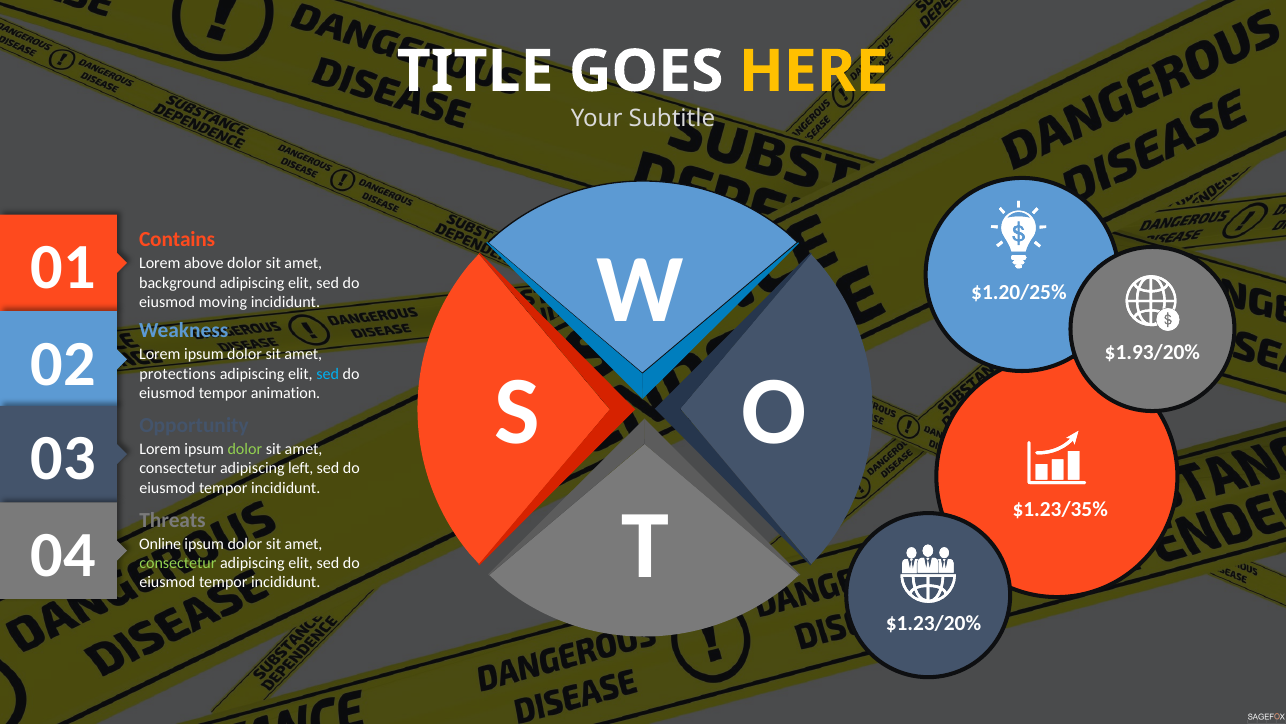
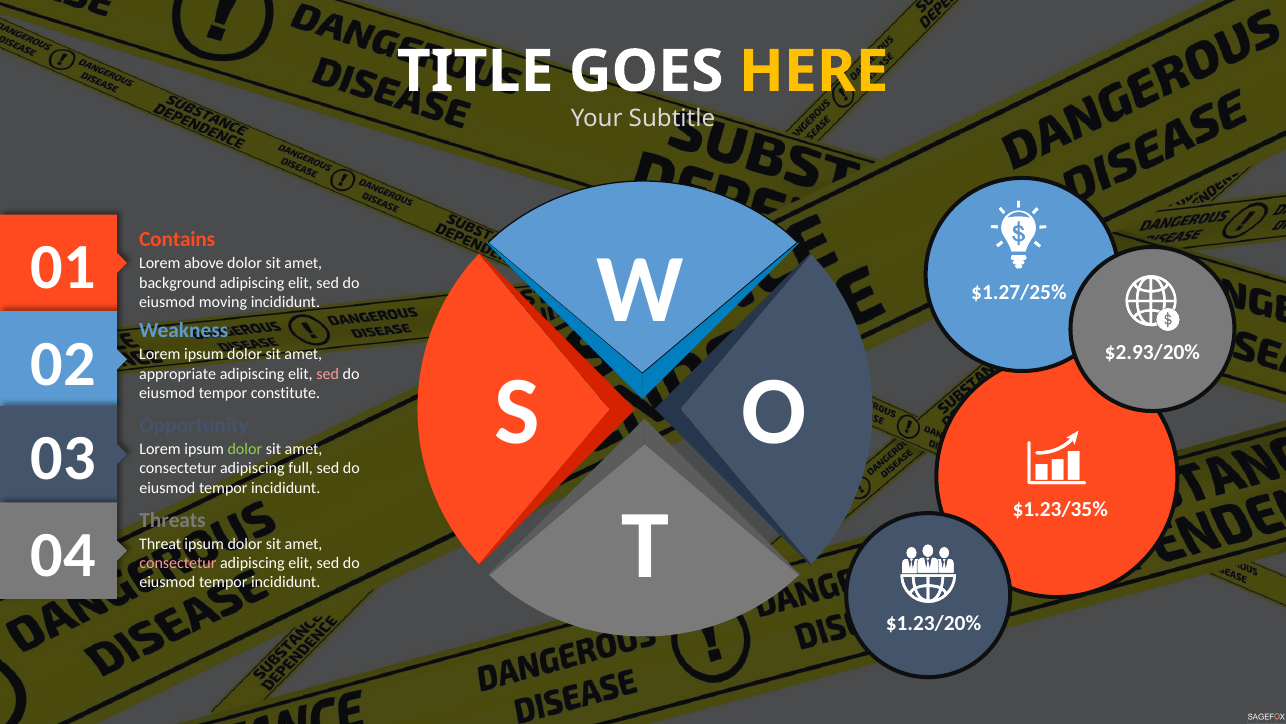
$1.20/25%: $1.20/25% -> $1.27/25%
$1.93/20%: $1.93/20% -> $2.93/20%
protections: protections -> appropriate
sed at (328, 373) colour: light blue -> pink
animation: animation -> constitute
left: left -> full
Online: Online -> Threat
consectetur at (178, 563) colour: light green -> pink
